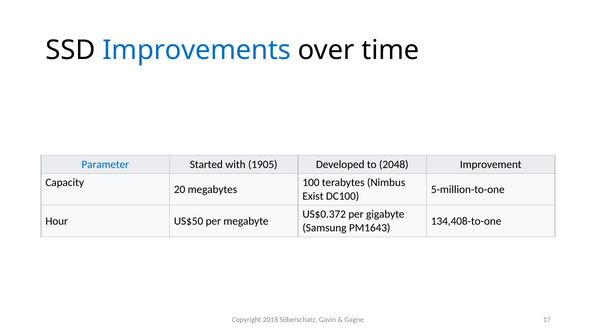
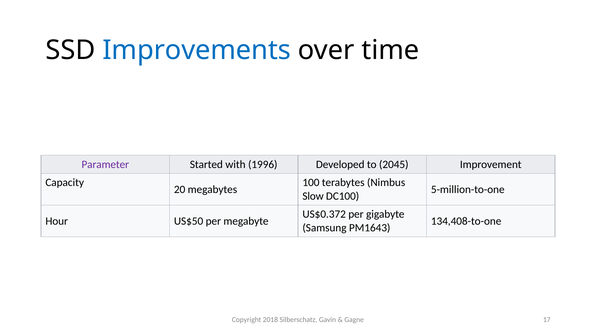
Parameter colour: blue -> purple
1905: 1905 -> 1996
2048: 2048 -> 2045
Exist: Exist -> Slow
